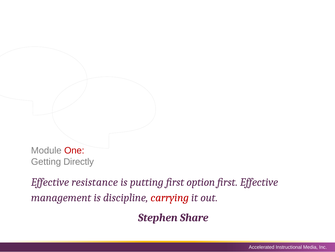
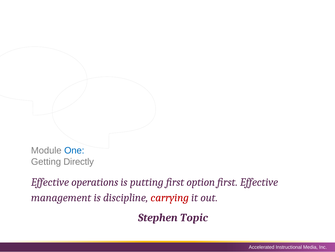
One colour: red -> blue
resistance: resistance -> operations
Share: Share -> Topic
